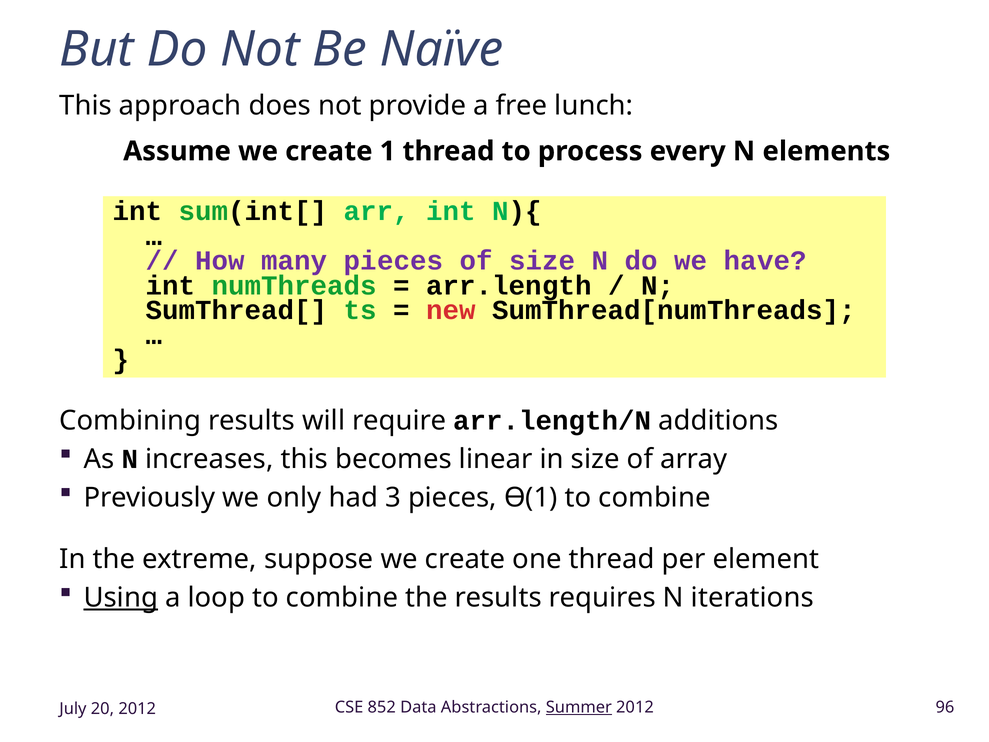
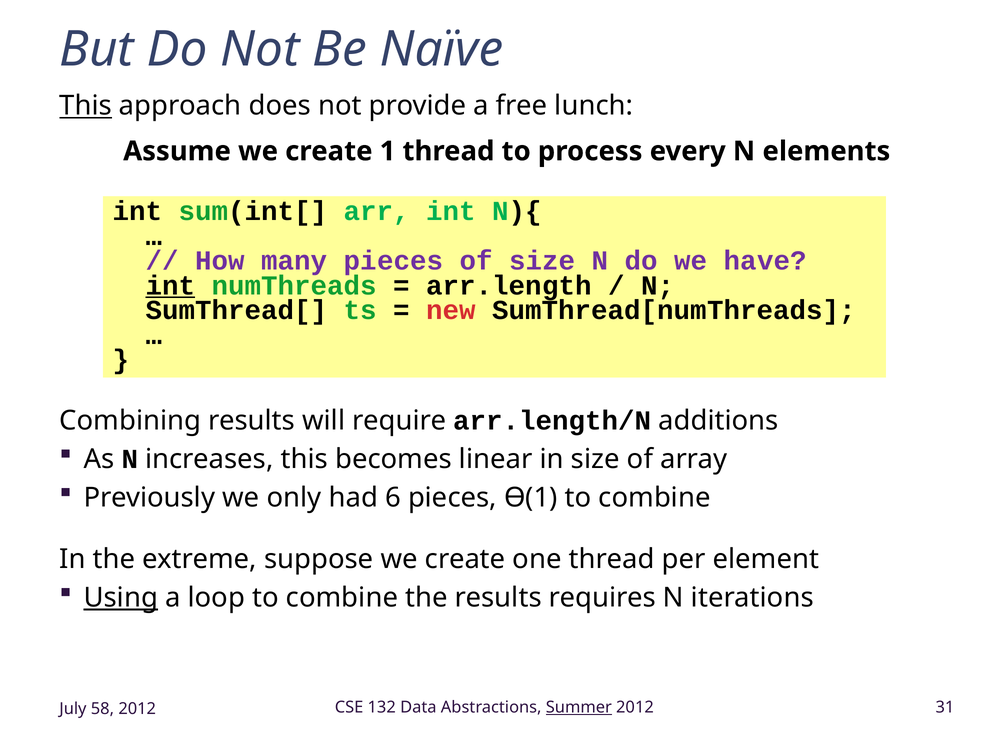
This at (86, 106) underline: none -> present
int at (170, 285) underline: none -> present
3: 3 -> 6
852: 852 -> 132
96: 96 -> 31
20: 20 -> 58
